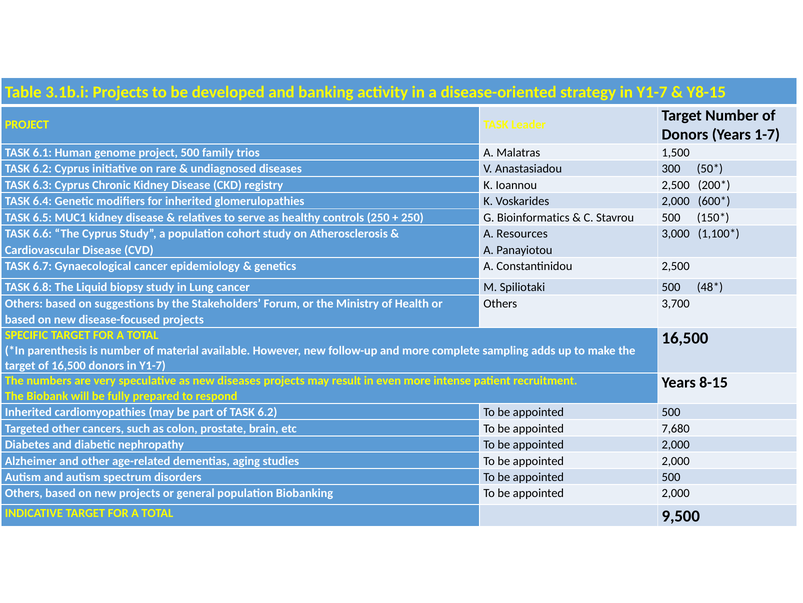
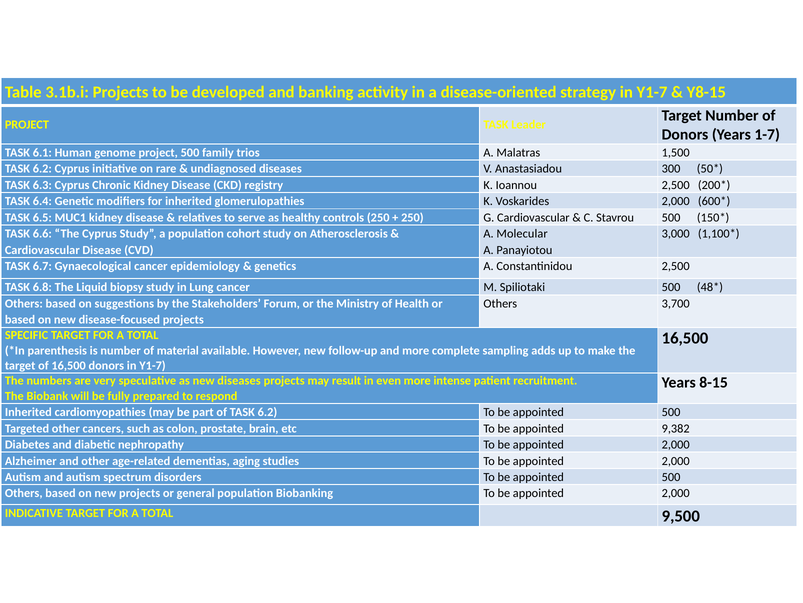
G Bioinformatics: Bioinformatics -> Cardiovascular
Resources: Resources -> Molecular
7,680: 7,680 -> 9,382
